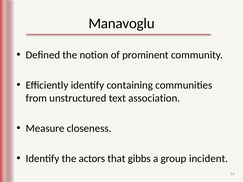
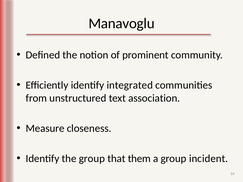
containing: containing -> integrated
the actors: actors -> group
gibbs: gibbs -> them
